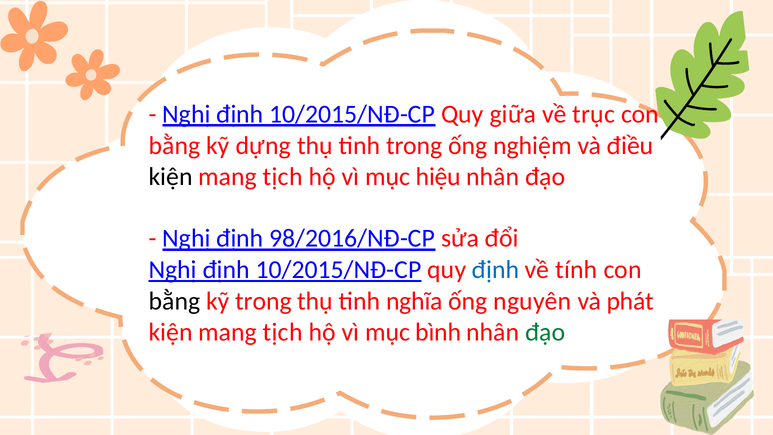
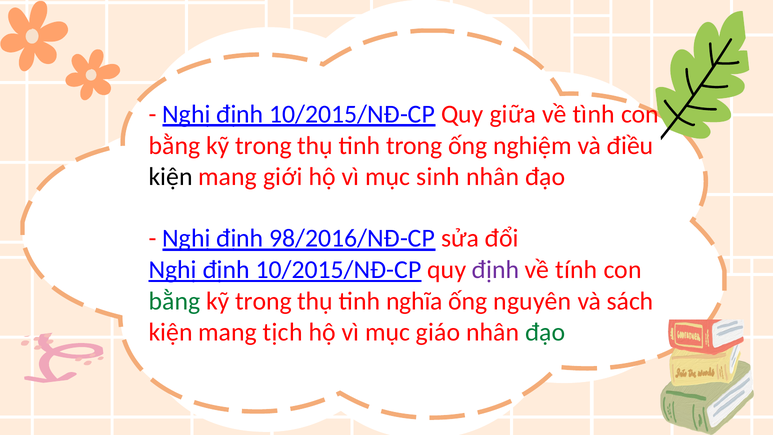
trục: trục -> tình
dựng at (263, 146): dựng -> trong
tịch at (283, 177): tịch -> giới
hiệu: hiệu -> sinh
định at (496, 270) colour: blue -> purple
bằng at (174, 301) colour: black -> green
phát: phát -> sách
bình: bình -> giáo
